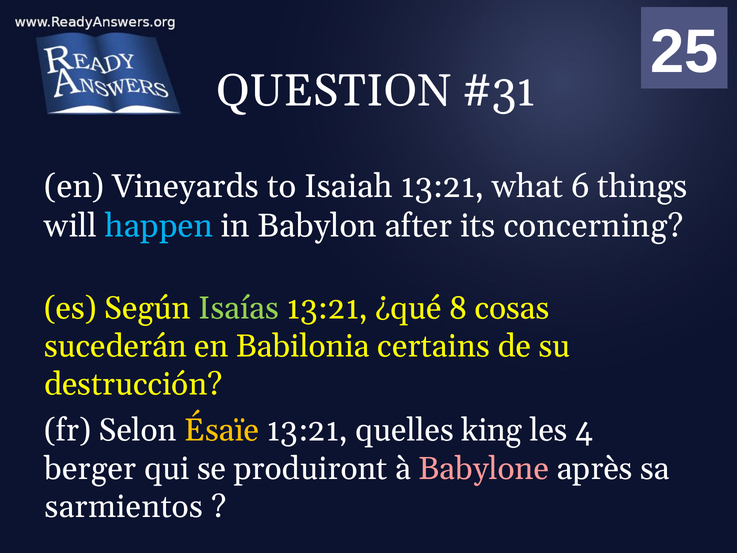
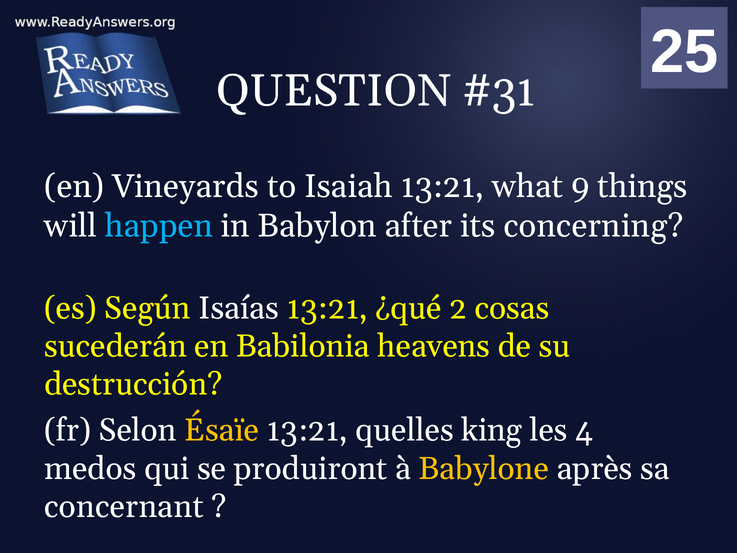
6: 6 -> 9
Isaías colour: light green -> white
8: 8 -> 2
certains: certains -> heavens
berger: berger -> medos
Babylone colour: pink -> yellow
sarmientos: sarmientos -> concernant
